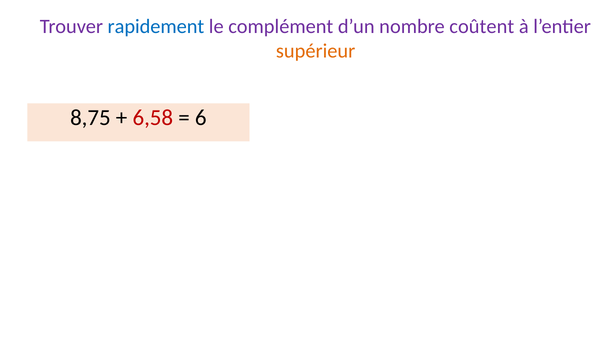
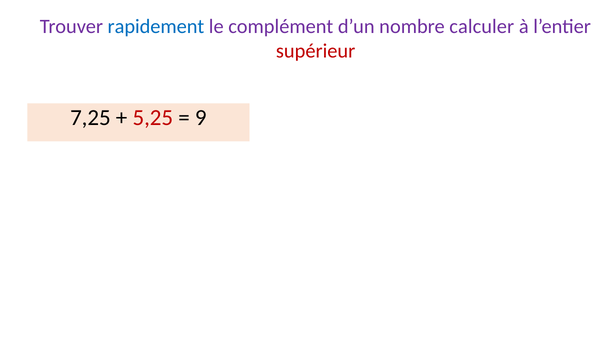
coûtent: coûtent -> calculer
supérieur colour: orange -> red
8,75: 8,75 -> 7,25
6,58: 6,58 -> 5,25
6: 6 -> 9
